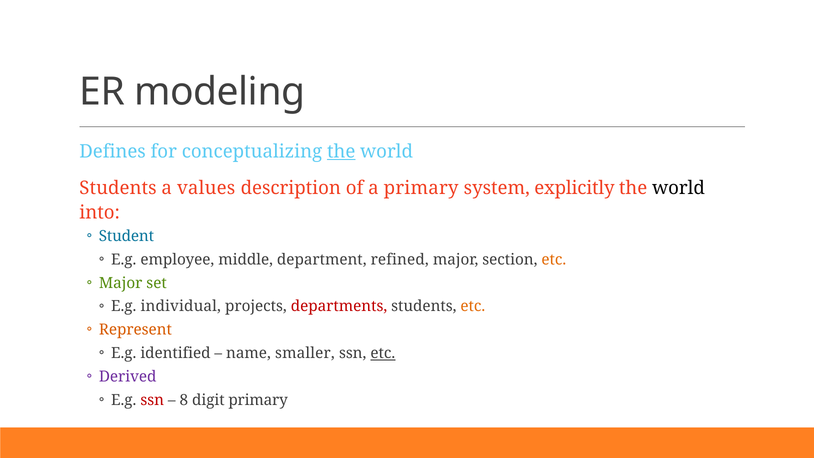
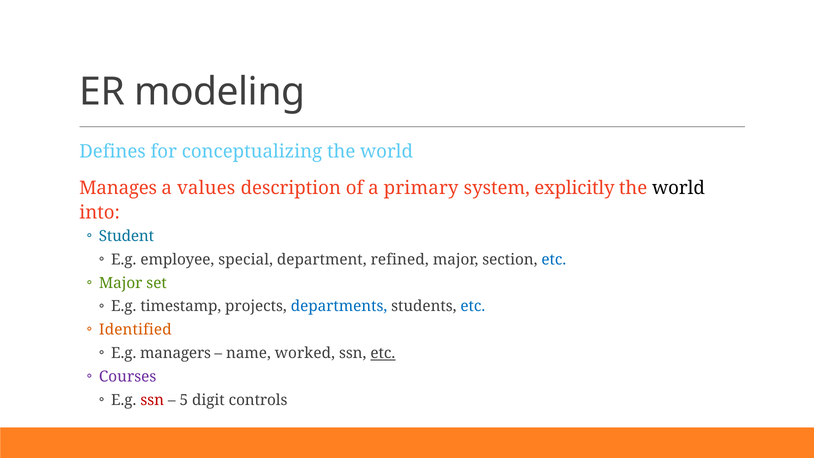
the at (341, 151) underline: present -> none
Students at (118, 188): Students -> Manages
middle: middle -> special
etc at (554, 260) colour: orange -> blue
individual: individual -> timestamp
departments colour: red -> blue
etc at (473, 306) colour: orange -> blue
Represent: Represent -> Identified
identified: identified -> managers
smaller: smaller -> worked
Derived: Derived -> Courses
8: 8 -> 5
digit primary: primary -> controls
